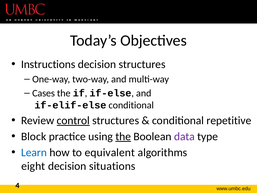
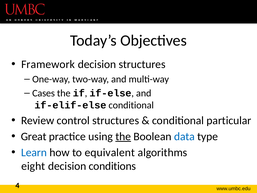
Instructions: Instructions -> Framework
control underline: present -> none
repetitive: repetitive -> particular
Block: Block -> Great
data colour: purple -> blue
situations: situations -> conditions
